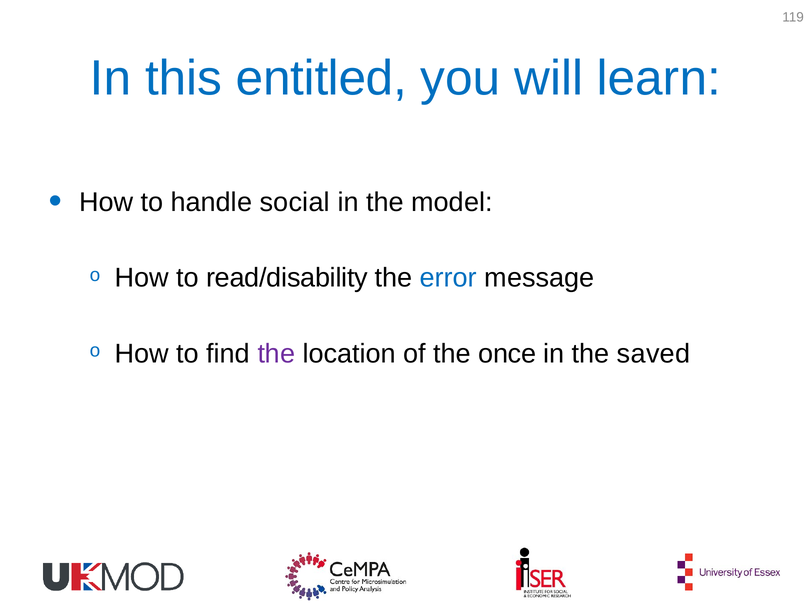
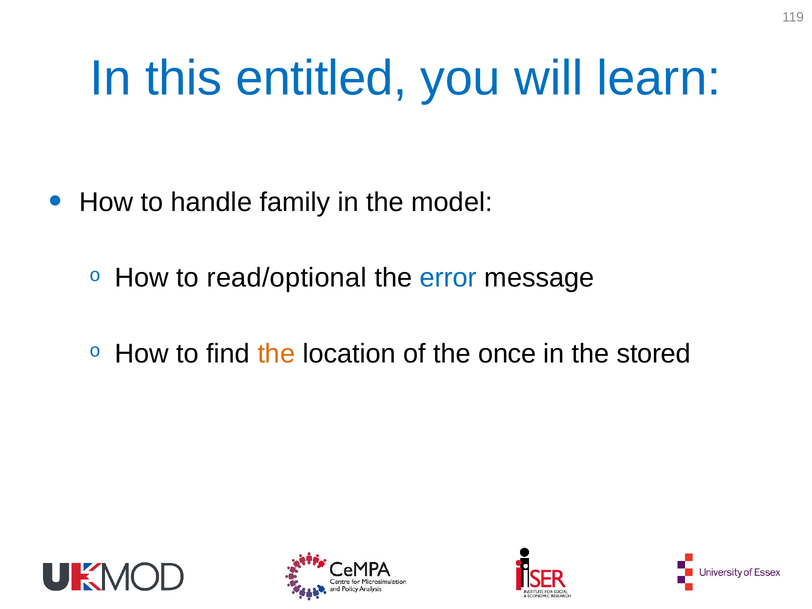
social: social -> family
read/disability: read/disability -> read/optional
the at (276, 354) colour: purple -> orange
saved: saved -> stored
